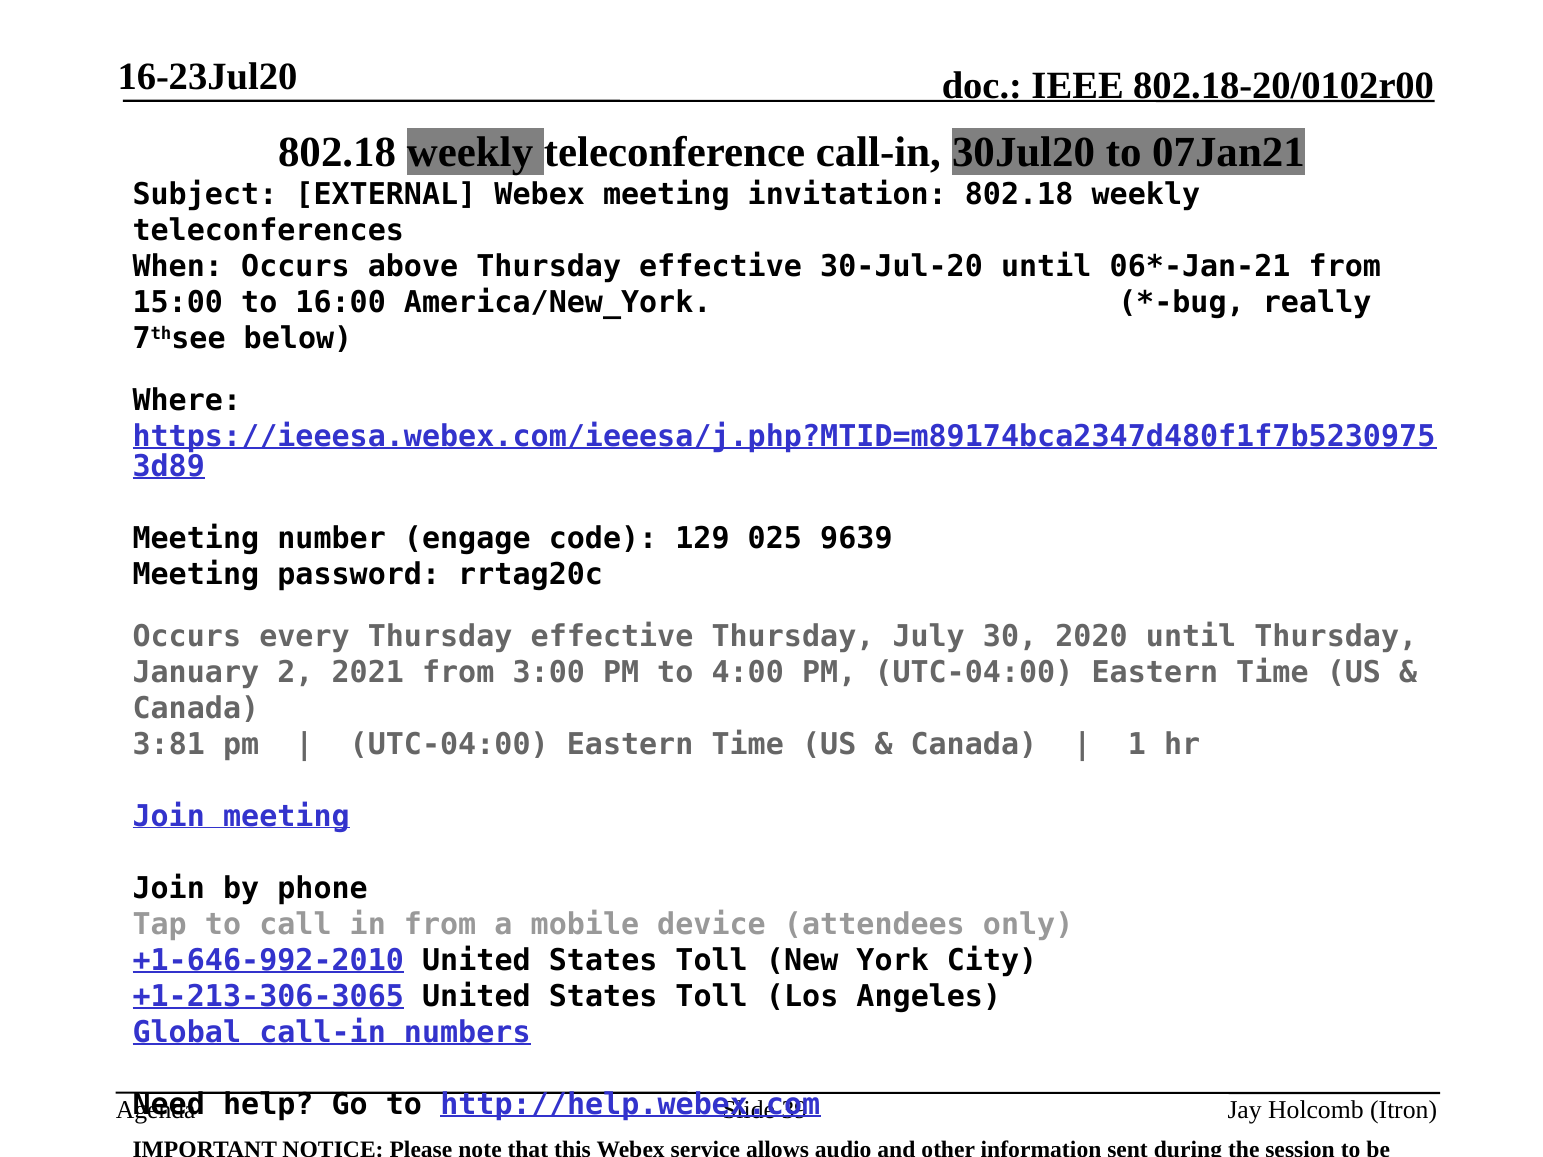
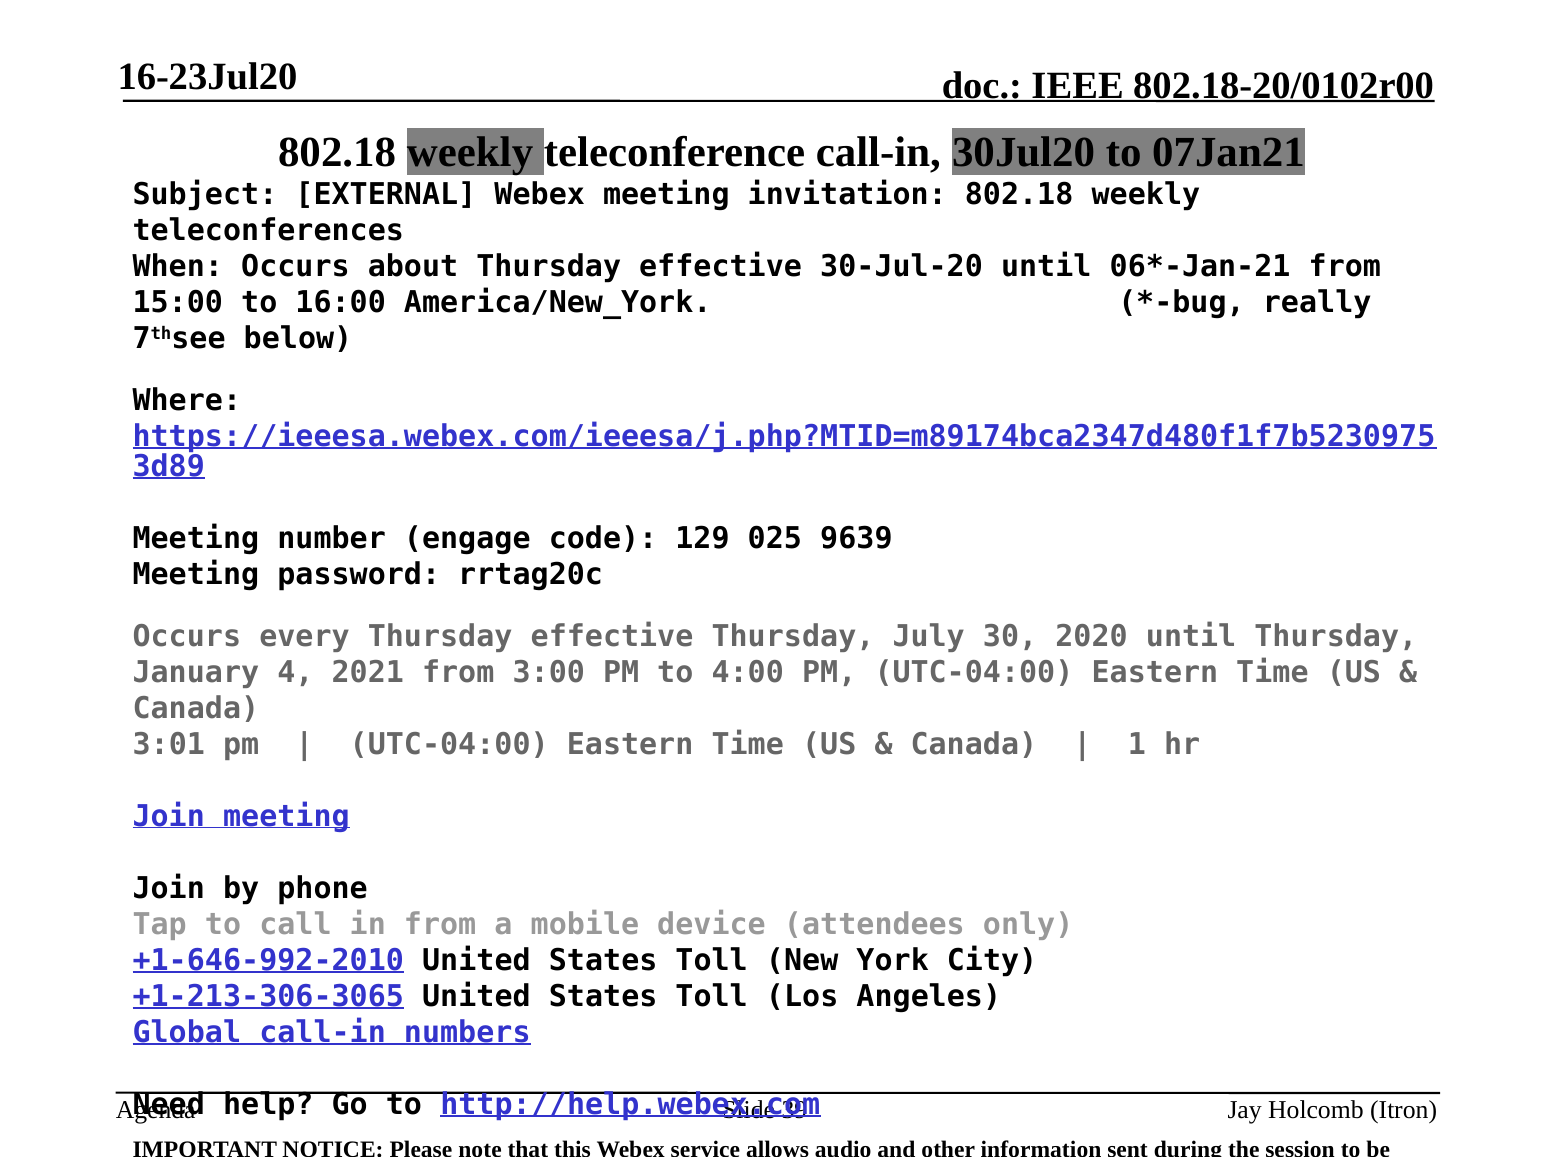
above: above -> about
2: 2 -> 4
3:81: 3:81 -> 3:01
